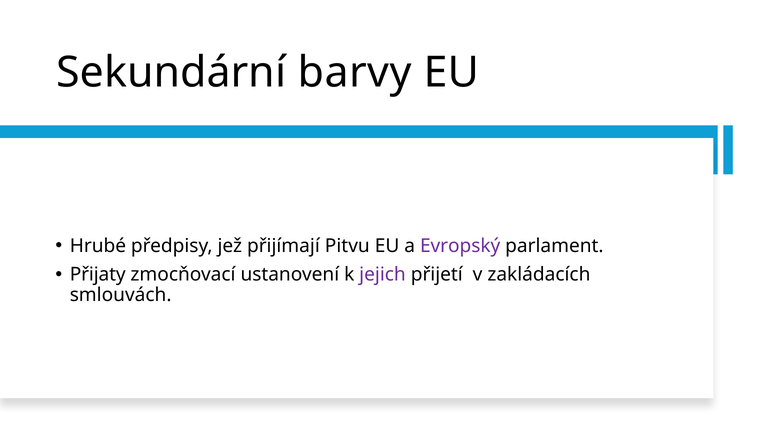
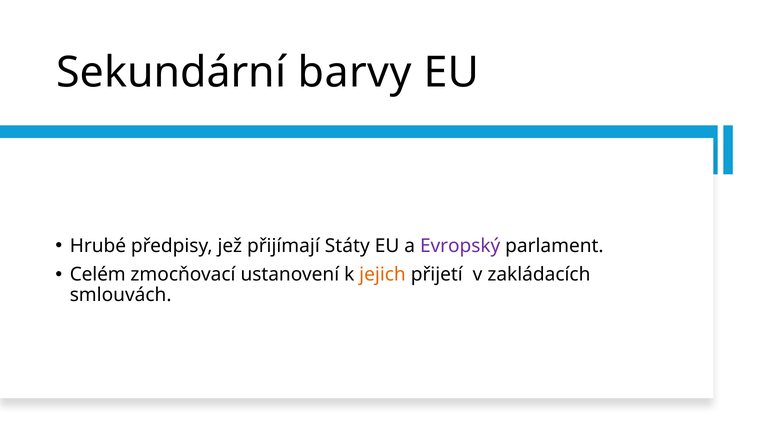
Pitvu: Pitvu -> Státy
Přijaty: Přijaty -> Celém
jejich colour: purple -> orange
